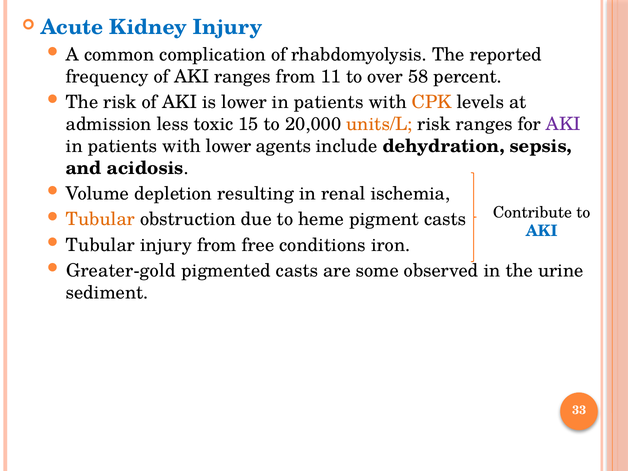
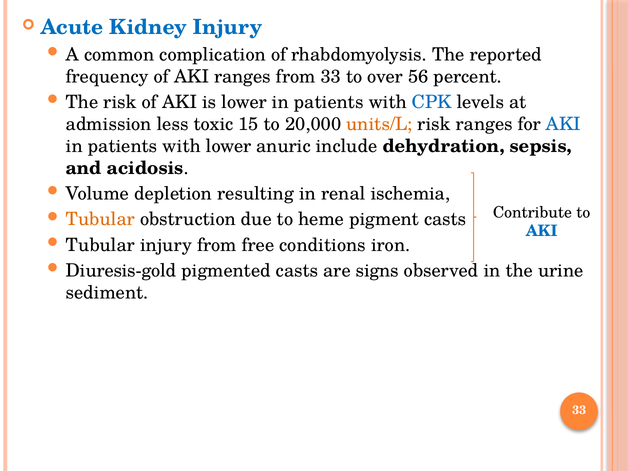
from 11: 11 -> 33
58: 58 -> 56
CPK colour: orange -> blue
AKI at (563, 124) colour: purple -> blue
agents: agents -> anuric
Greater-gold: Greater-gold -> Diuresis-gold
some: some -> signs
